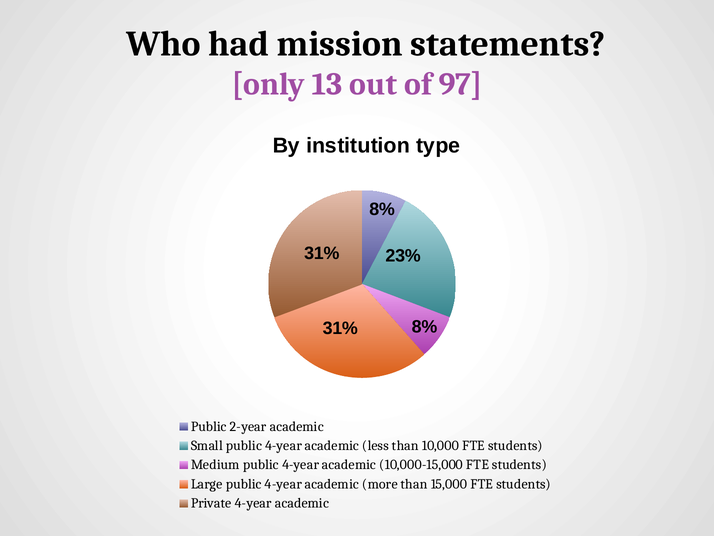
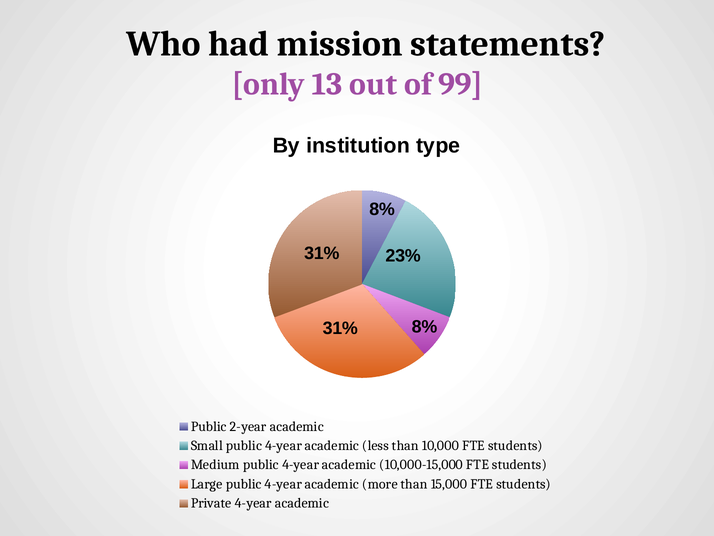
97: 97 -> 99
